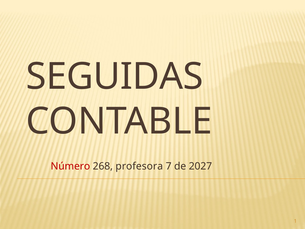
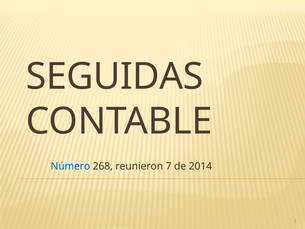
Número colour: red -> blue
profesora: profesora -> reunieron
2027: 2027 -> 2014
